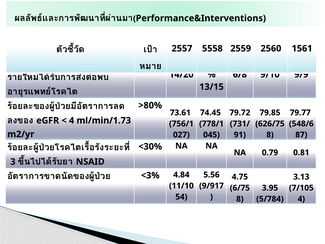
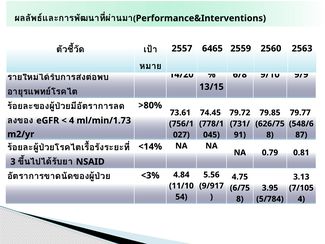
5558: 5558 -> 6465
1561: 1561 -> 2563
<30%: <30% -> <14%
